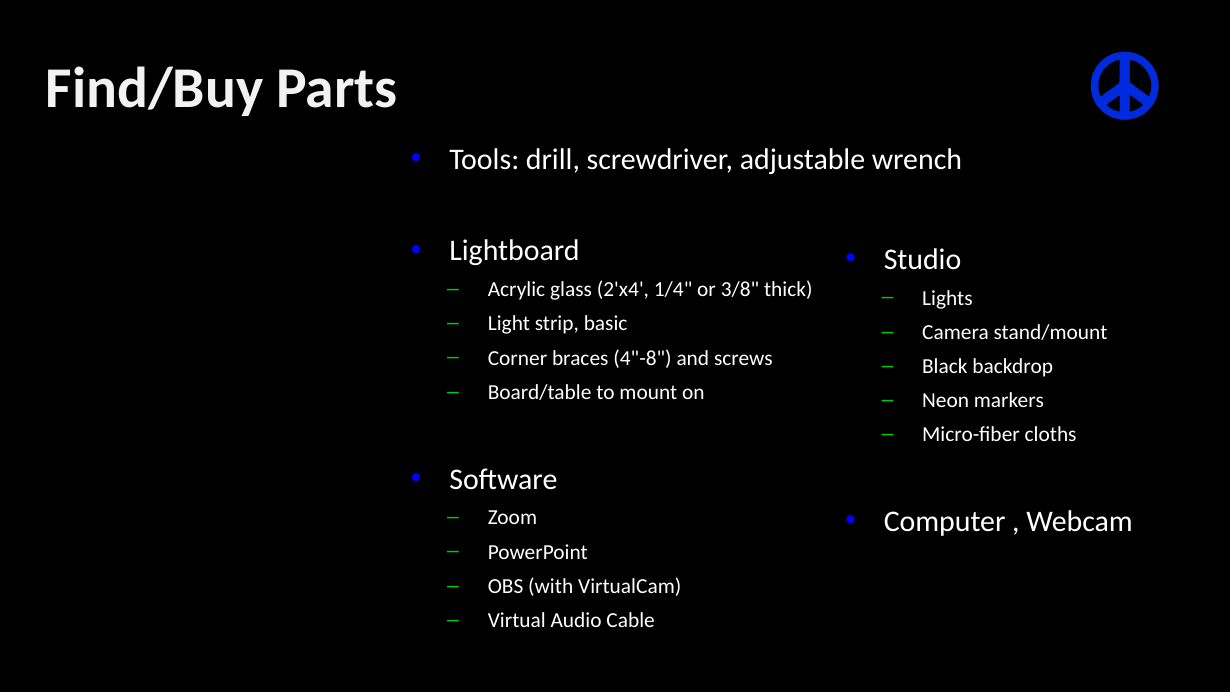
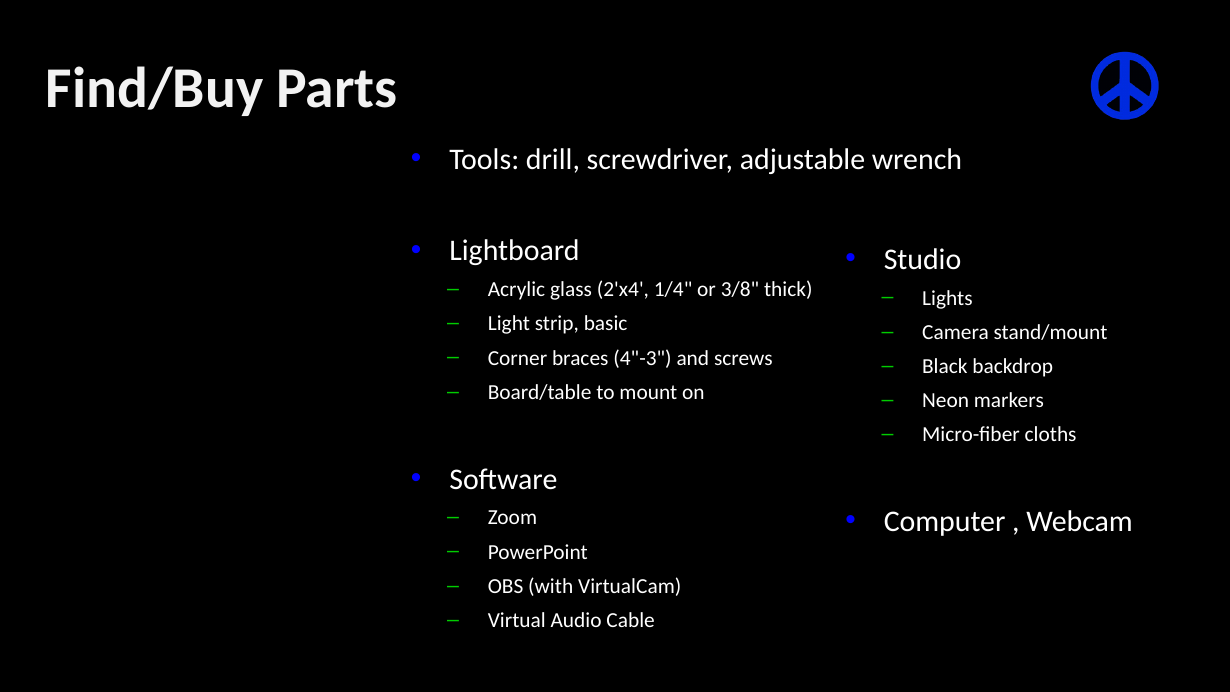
4"-8: 4"-8 -> 4"-3
